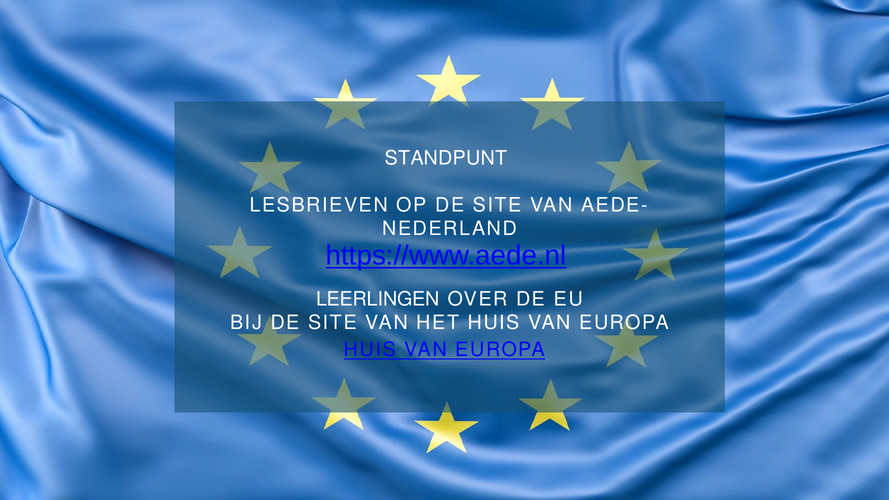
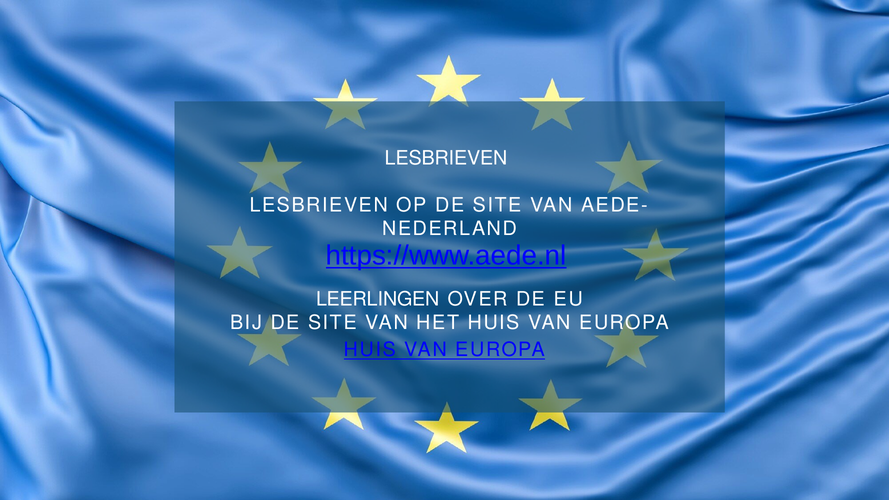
STANDPUNT at (446, 158): STANDPUNT -> LESBRIEVEN
